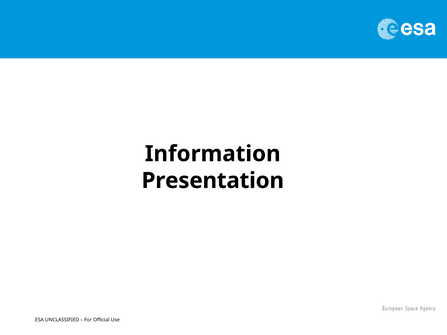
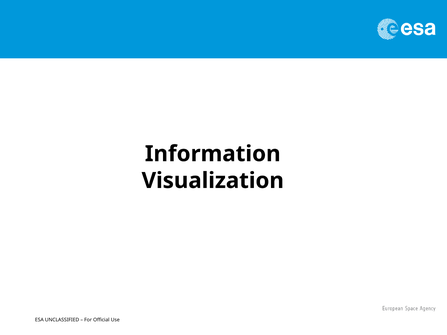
Presentation: Presentation -> Visualization
